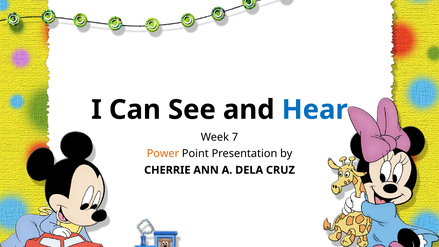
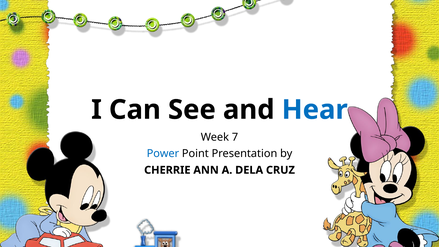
Power colour: orange -> blue
